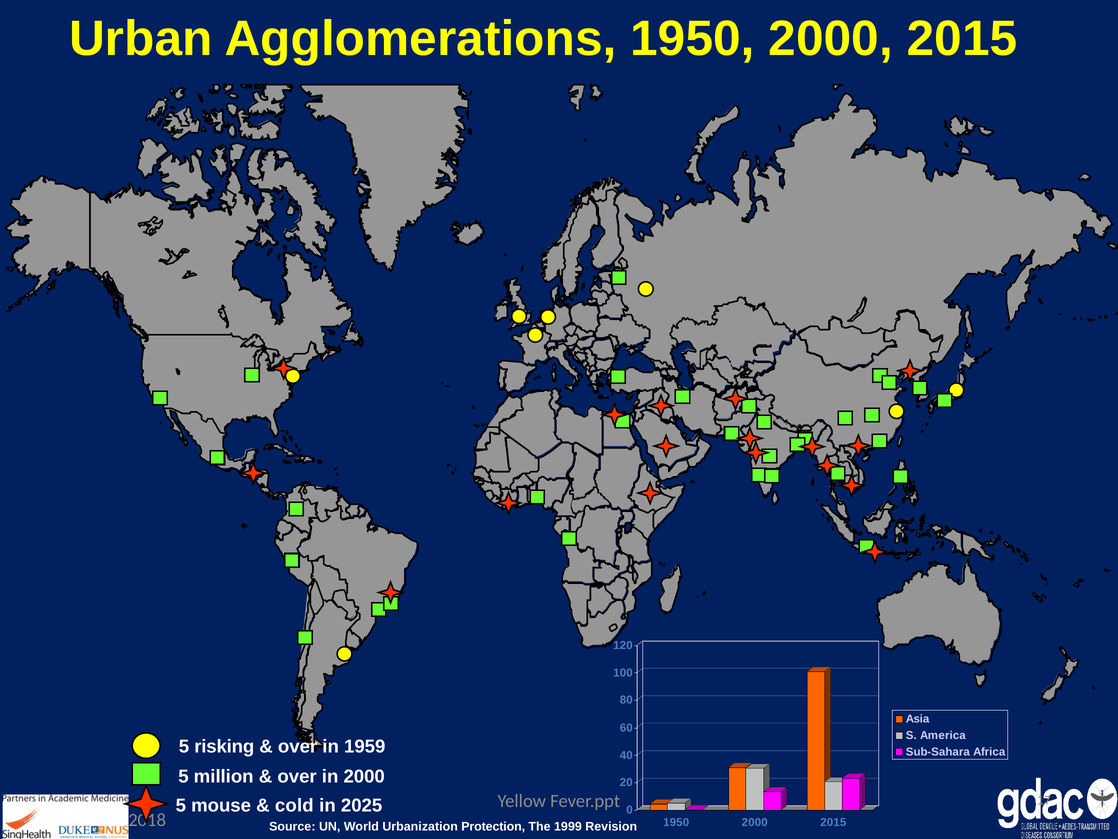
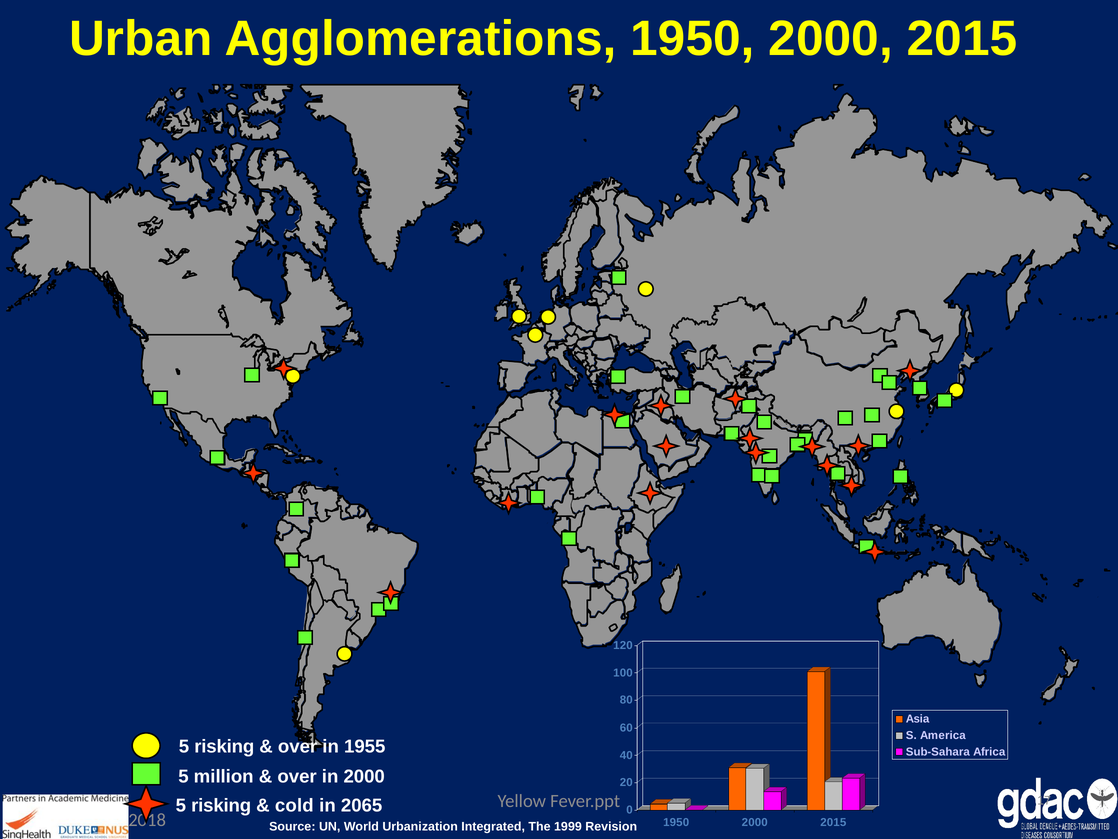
1959: 1959 -> 1955
mouse at (221, 805): mouse -> risking
2025: 2025 -> 2065
Protection: Protection -> Integrated
